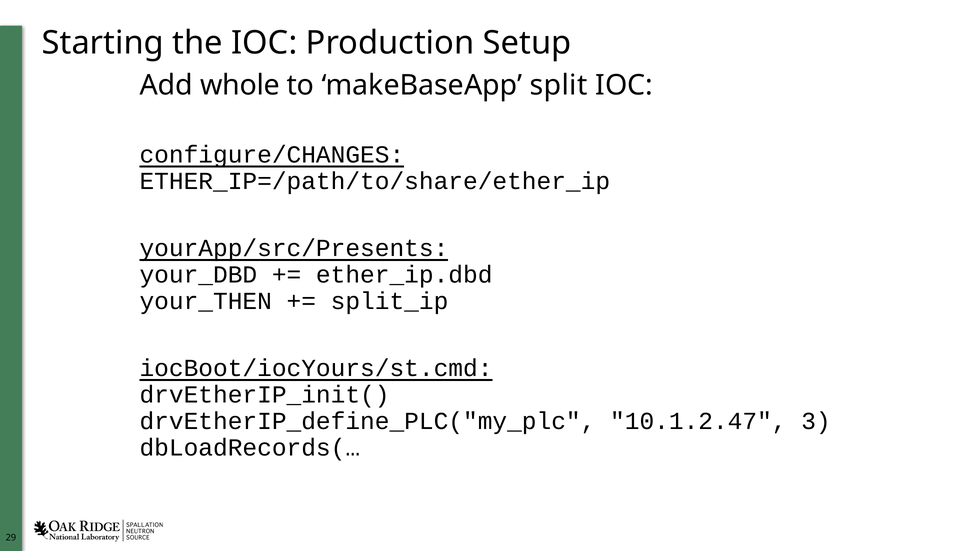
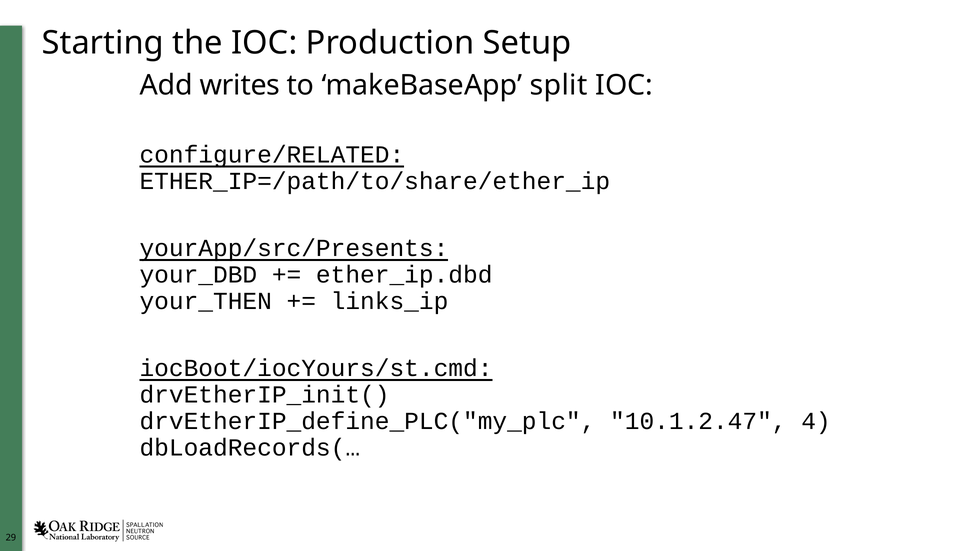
whole: whole -> writes
configure/CHANGES: configure/CHANGES -> configure/RELATED
split_ip: split_ip -> links_ip
3: 3 -> 4
